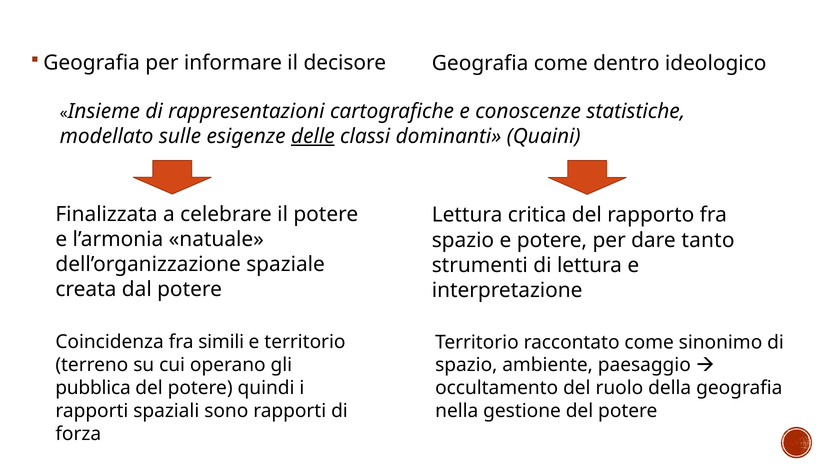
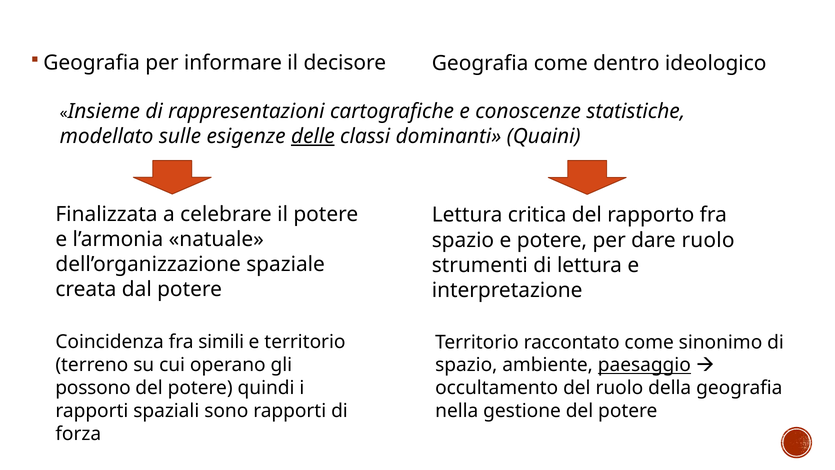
dare tanto: tanto -> ruolo
paesaggio underline: none -> present
pubblica: pubblica -> possono
